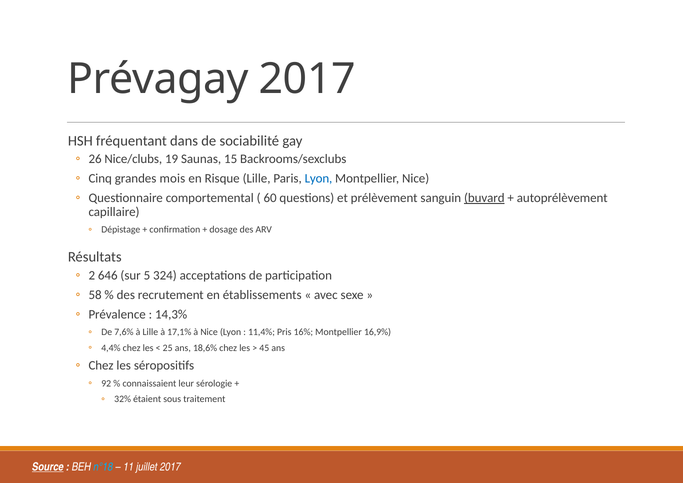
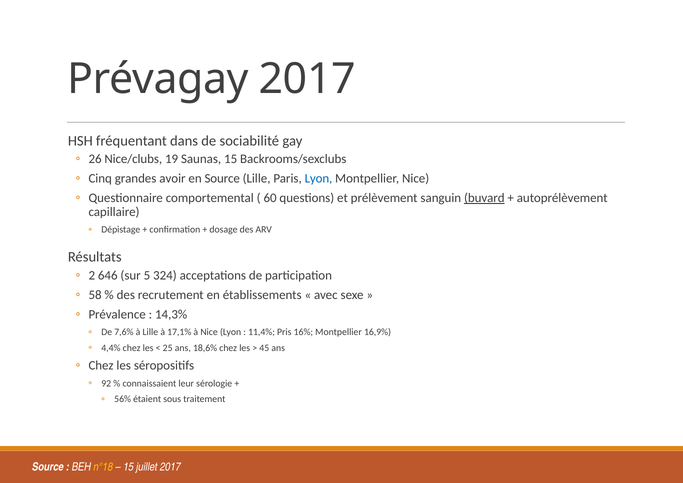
mois: mois -> avoir
en Risque: Risque -> Source
32%: 32% -> 56%
Source at (48, 466) underline: present -> none
n°18 colour: light blue -> yellow
11 at (128, 466): 11 -> 15
